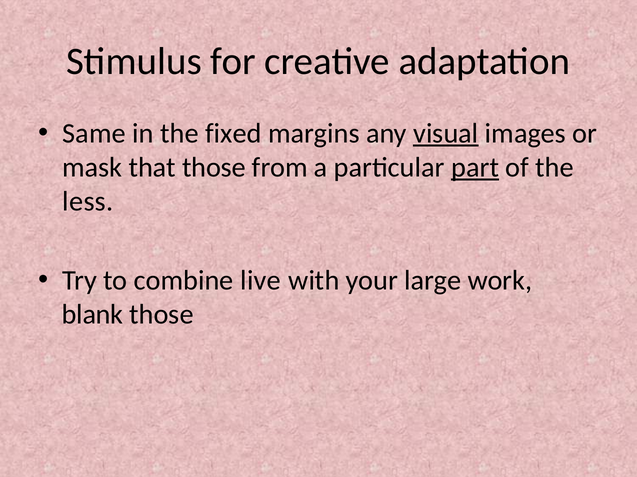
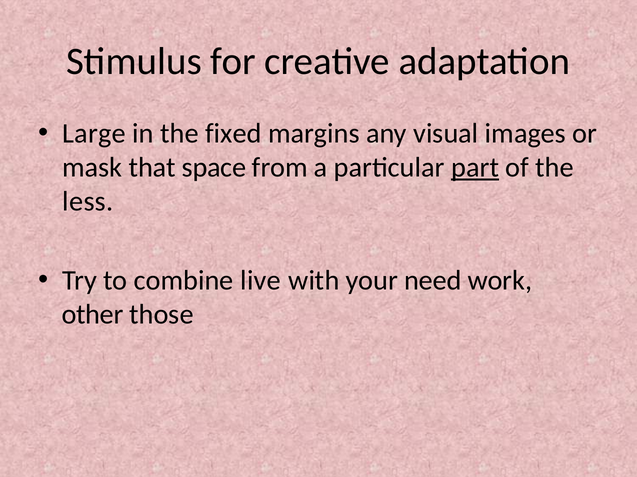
Same: Same -> Large
visual underline: present -> none
that those: those -> space
large: large -> need
blank: blank -> other
